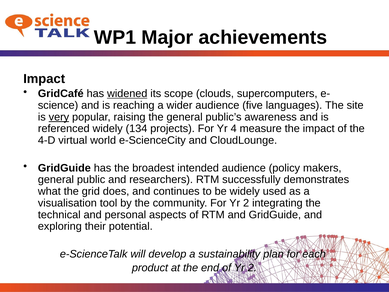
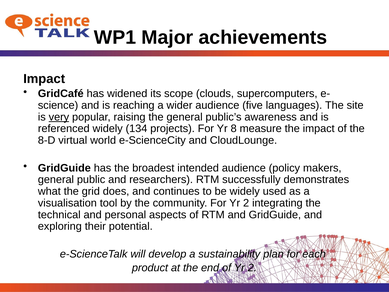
widened underline: present -> none
4: 4 -> 8
4-D: 4-D -> 8-D
